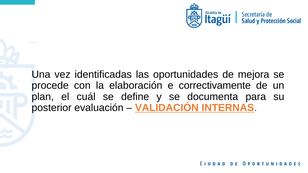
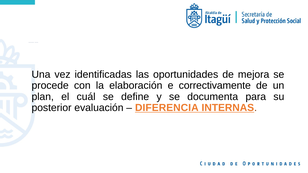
VALIDACIÓN: VALIDACIÓN -> DIFERENCIA
